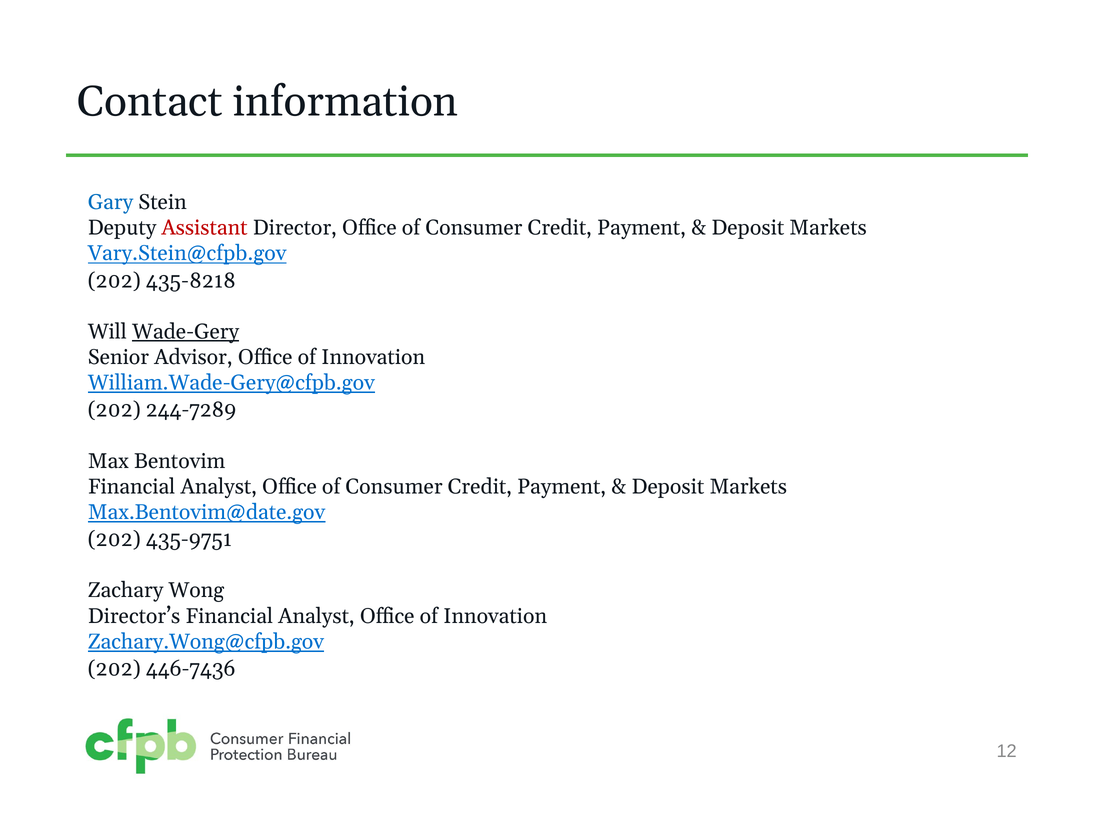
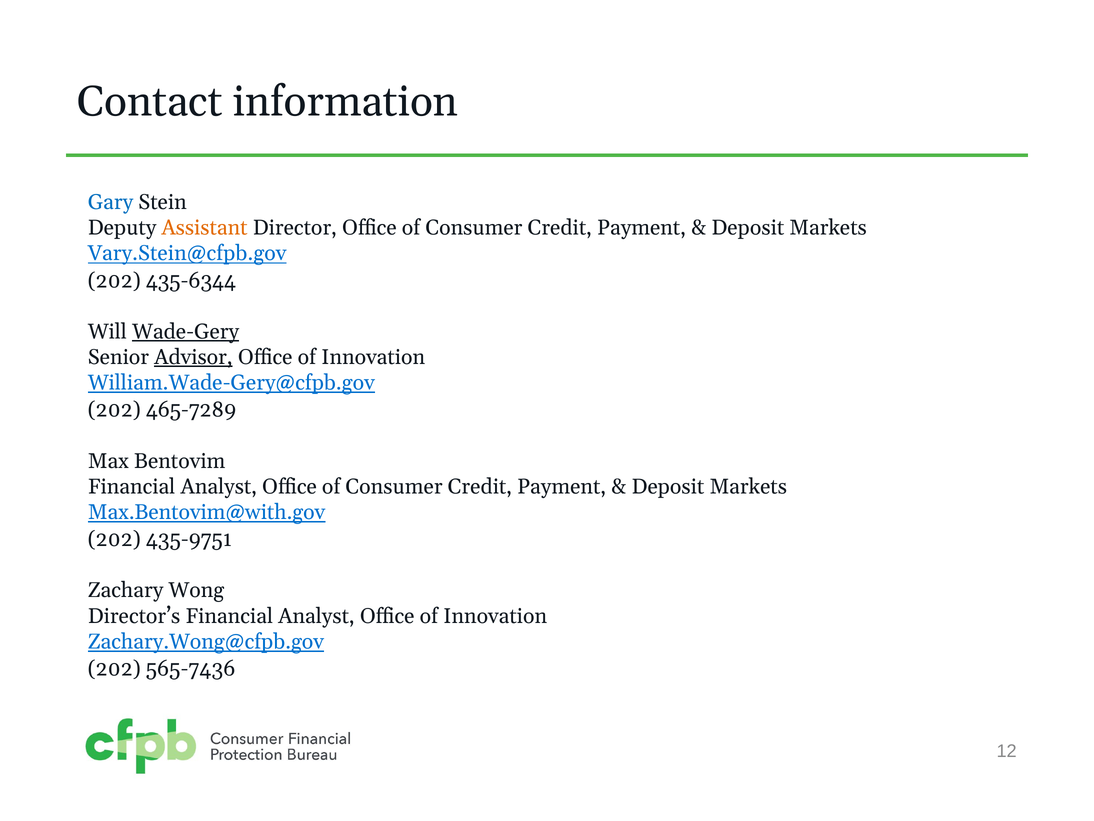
Assistant colour: red -> orange
435-8218: 435-8218 -> 435-6344
Advisor underline: none -> present
244-7289: 244-7289 -> 465-7289
Max.Bentovim@date.gov: Max.Bentovim@date.gov -> Max.Bentovim@with.gov
446-7436: 446-7436 -> 565-7436
